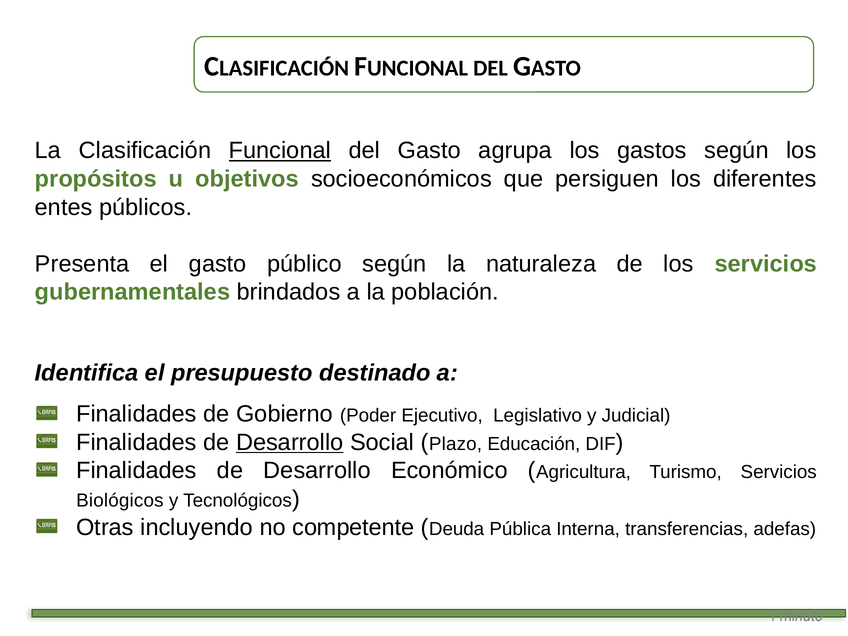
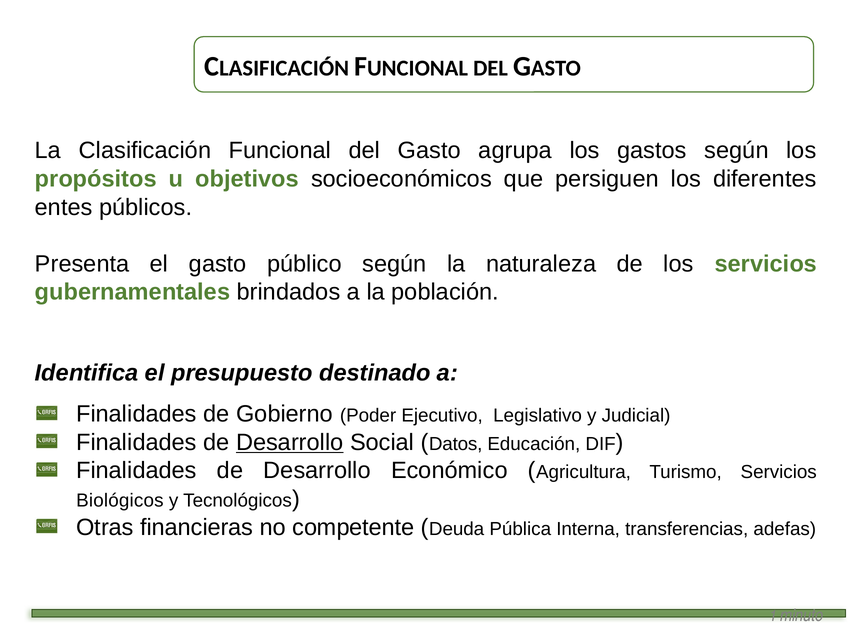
Funcional underline: present -> none
Plazo: Plazo -> Datos
incluyendo: incluyendo -> financieras
